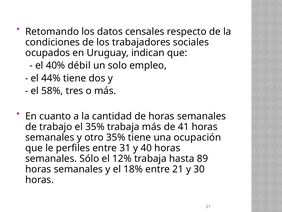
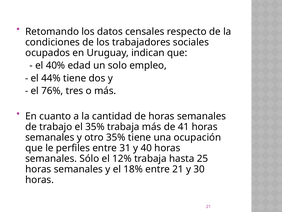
débil: débil -> edad
58%: 58% -> 76%
89: 89 -> 25
